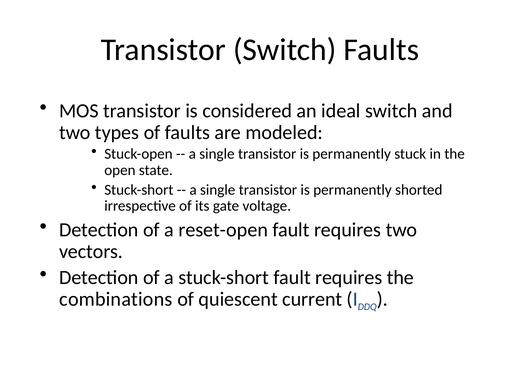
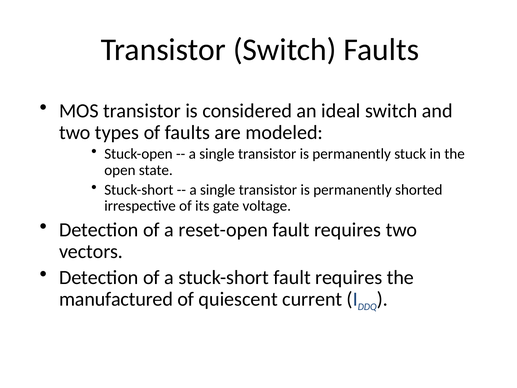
combinations: combinations -> manufactured
